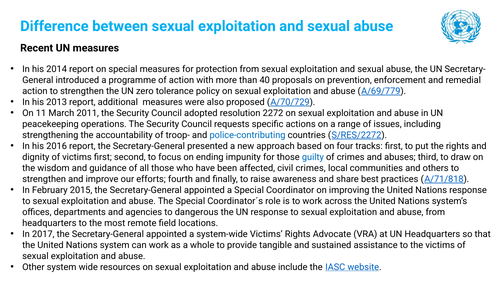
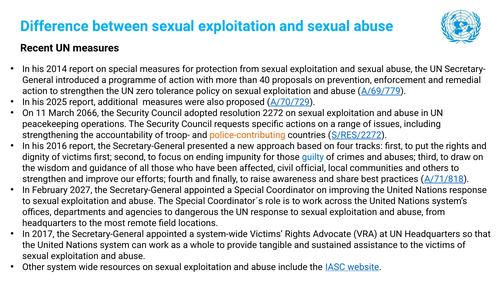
2013: 2013 -> 2025
2011: 2011 -> 2066
police-contributing colour: blue -> orange
civil crimes: crimes -> official
2015: 2015 -> 2027
